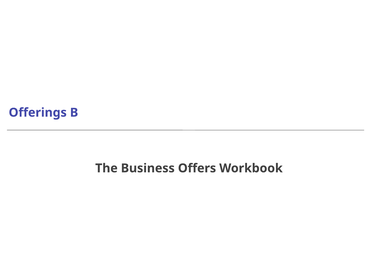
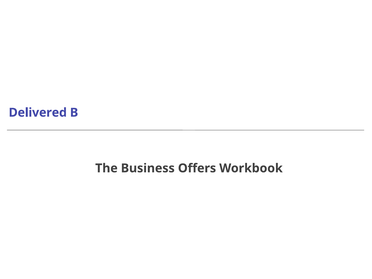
Offerings: Offerings -> Delivered
